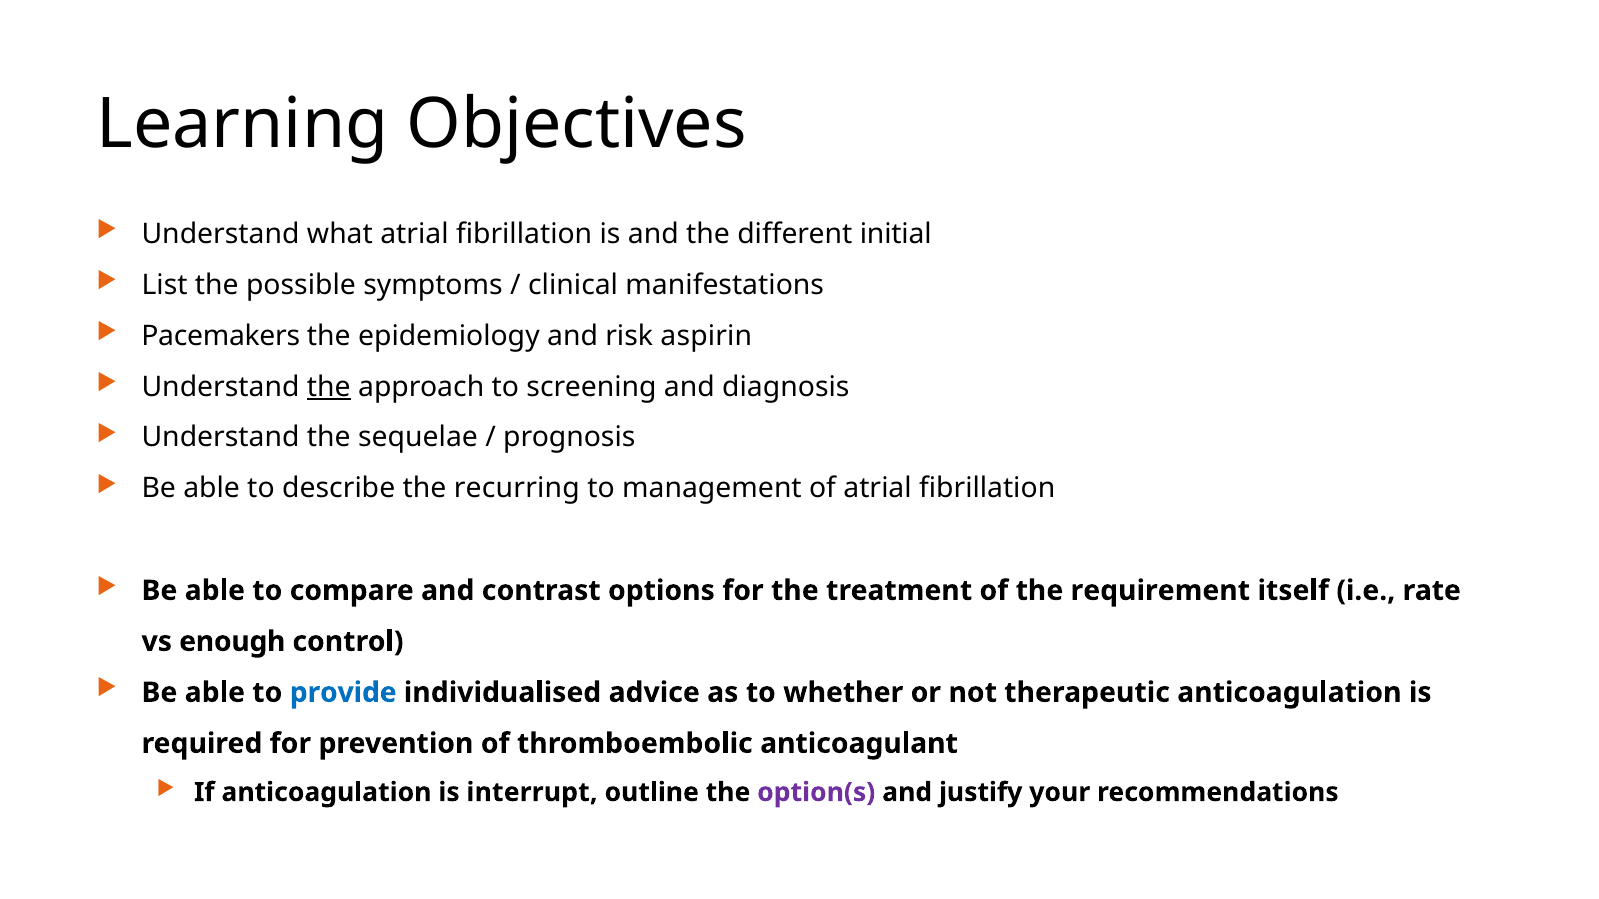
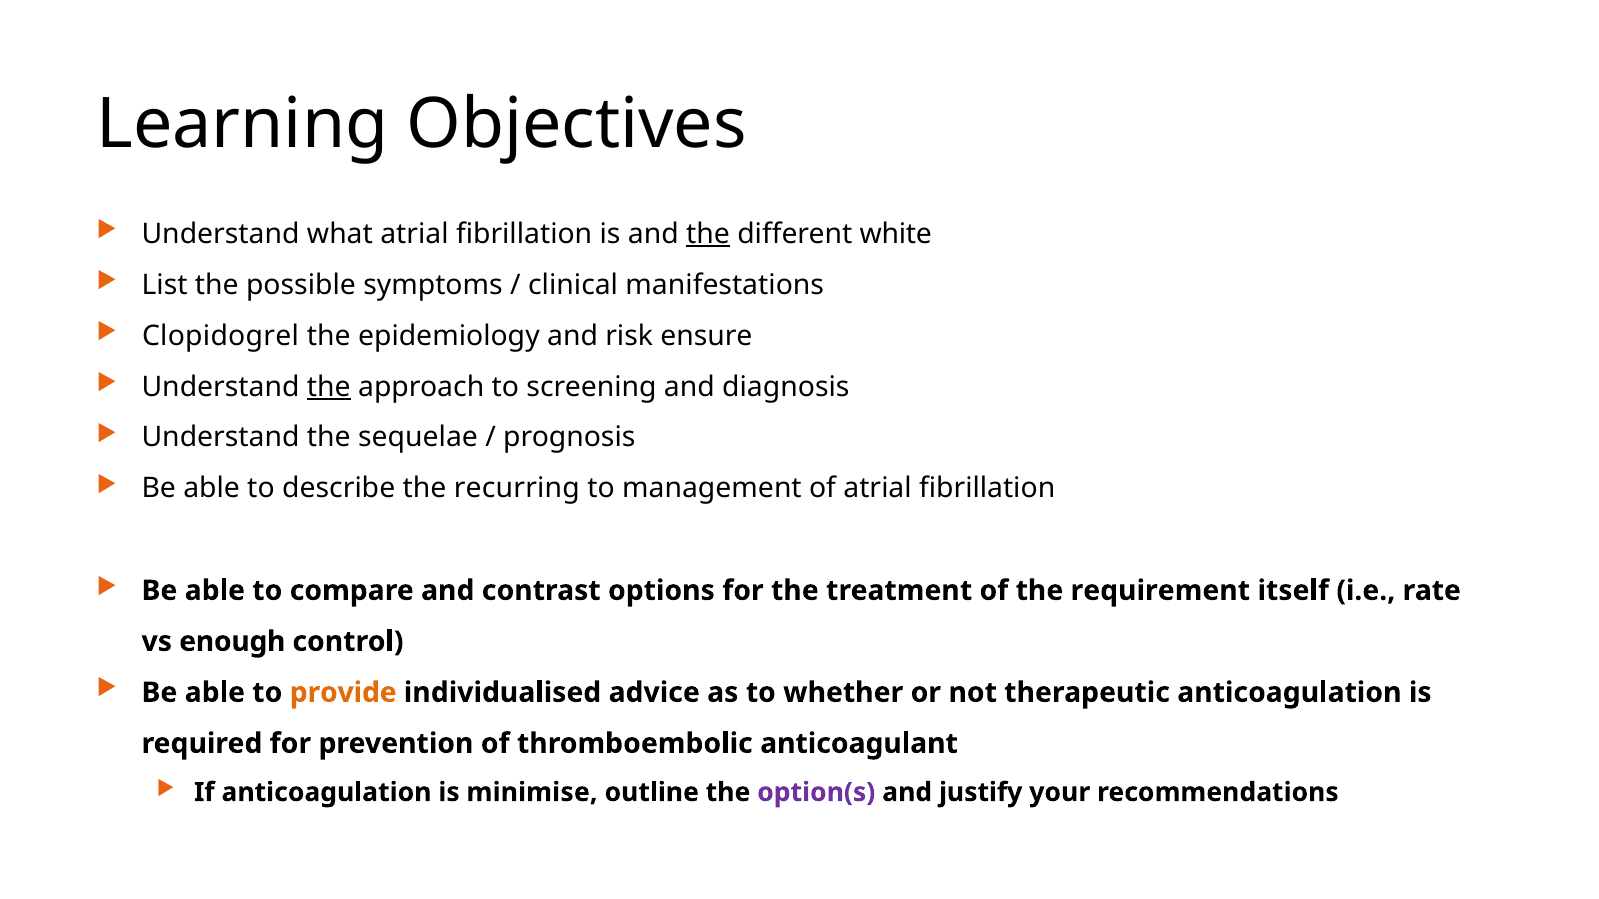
the at (708, 234) underline: none -> present
initial: initial -> white
Pacemakers: Pacemakers -> Clopidogrel
aspirin: aspirin -> ensure
provide colour: blue -> orange
interrupt: interrupt -> minimise
